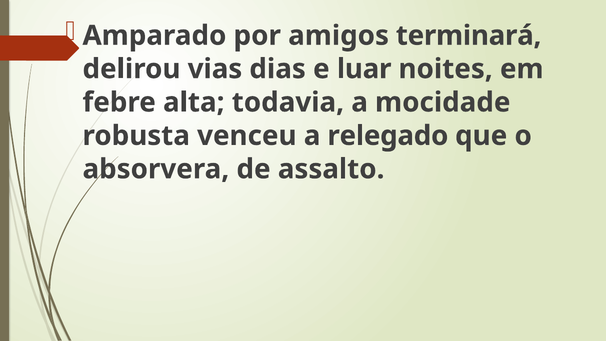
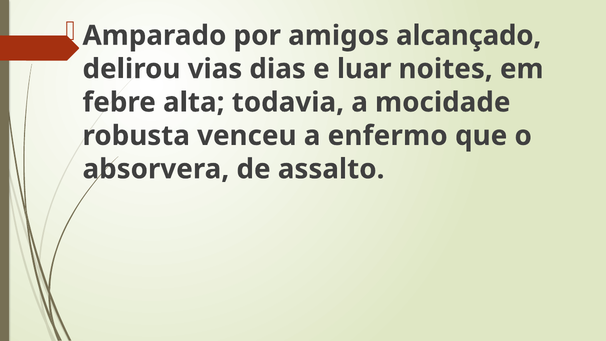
terminará: terminará -> alcançado
relegado: relegado -> enfermo
